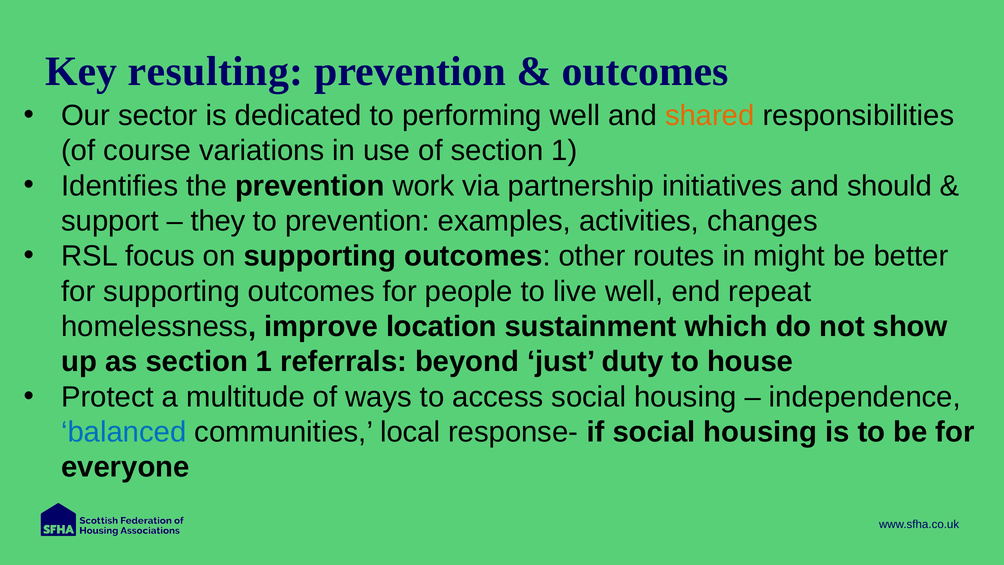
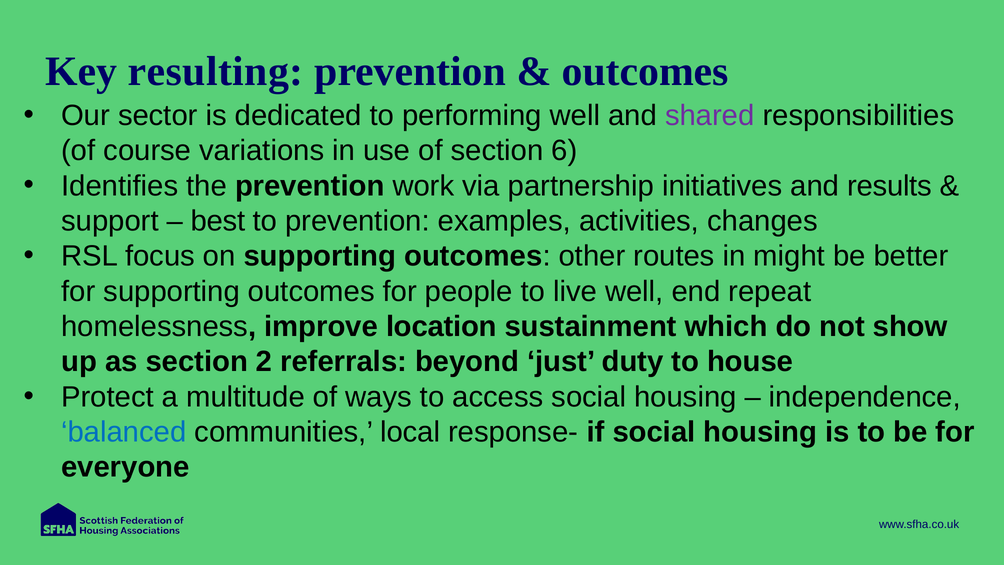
shared colour: orange -> purple
of section 1: 1 -> 6
should: should -> results
they: they -> best
as section 1: 1 -> 2
